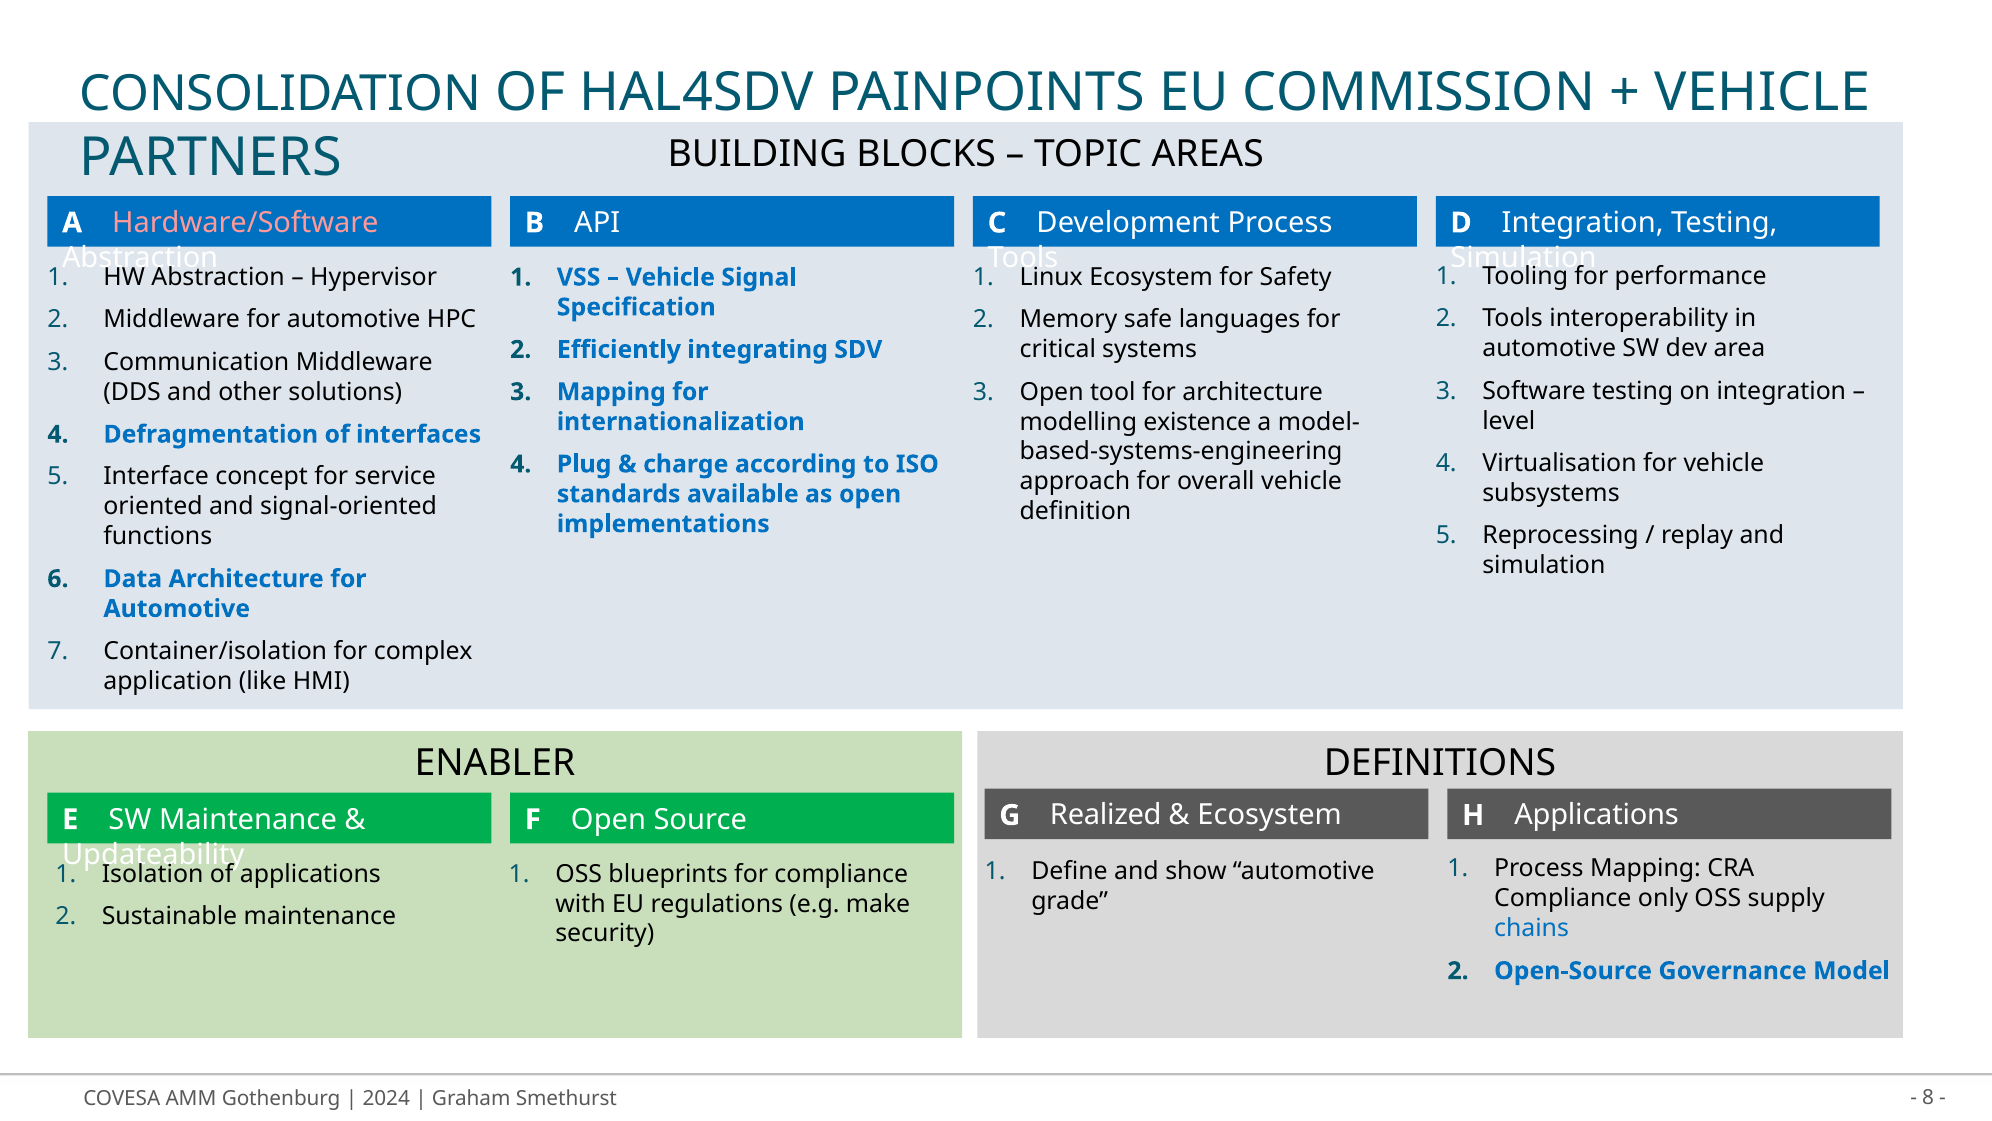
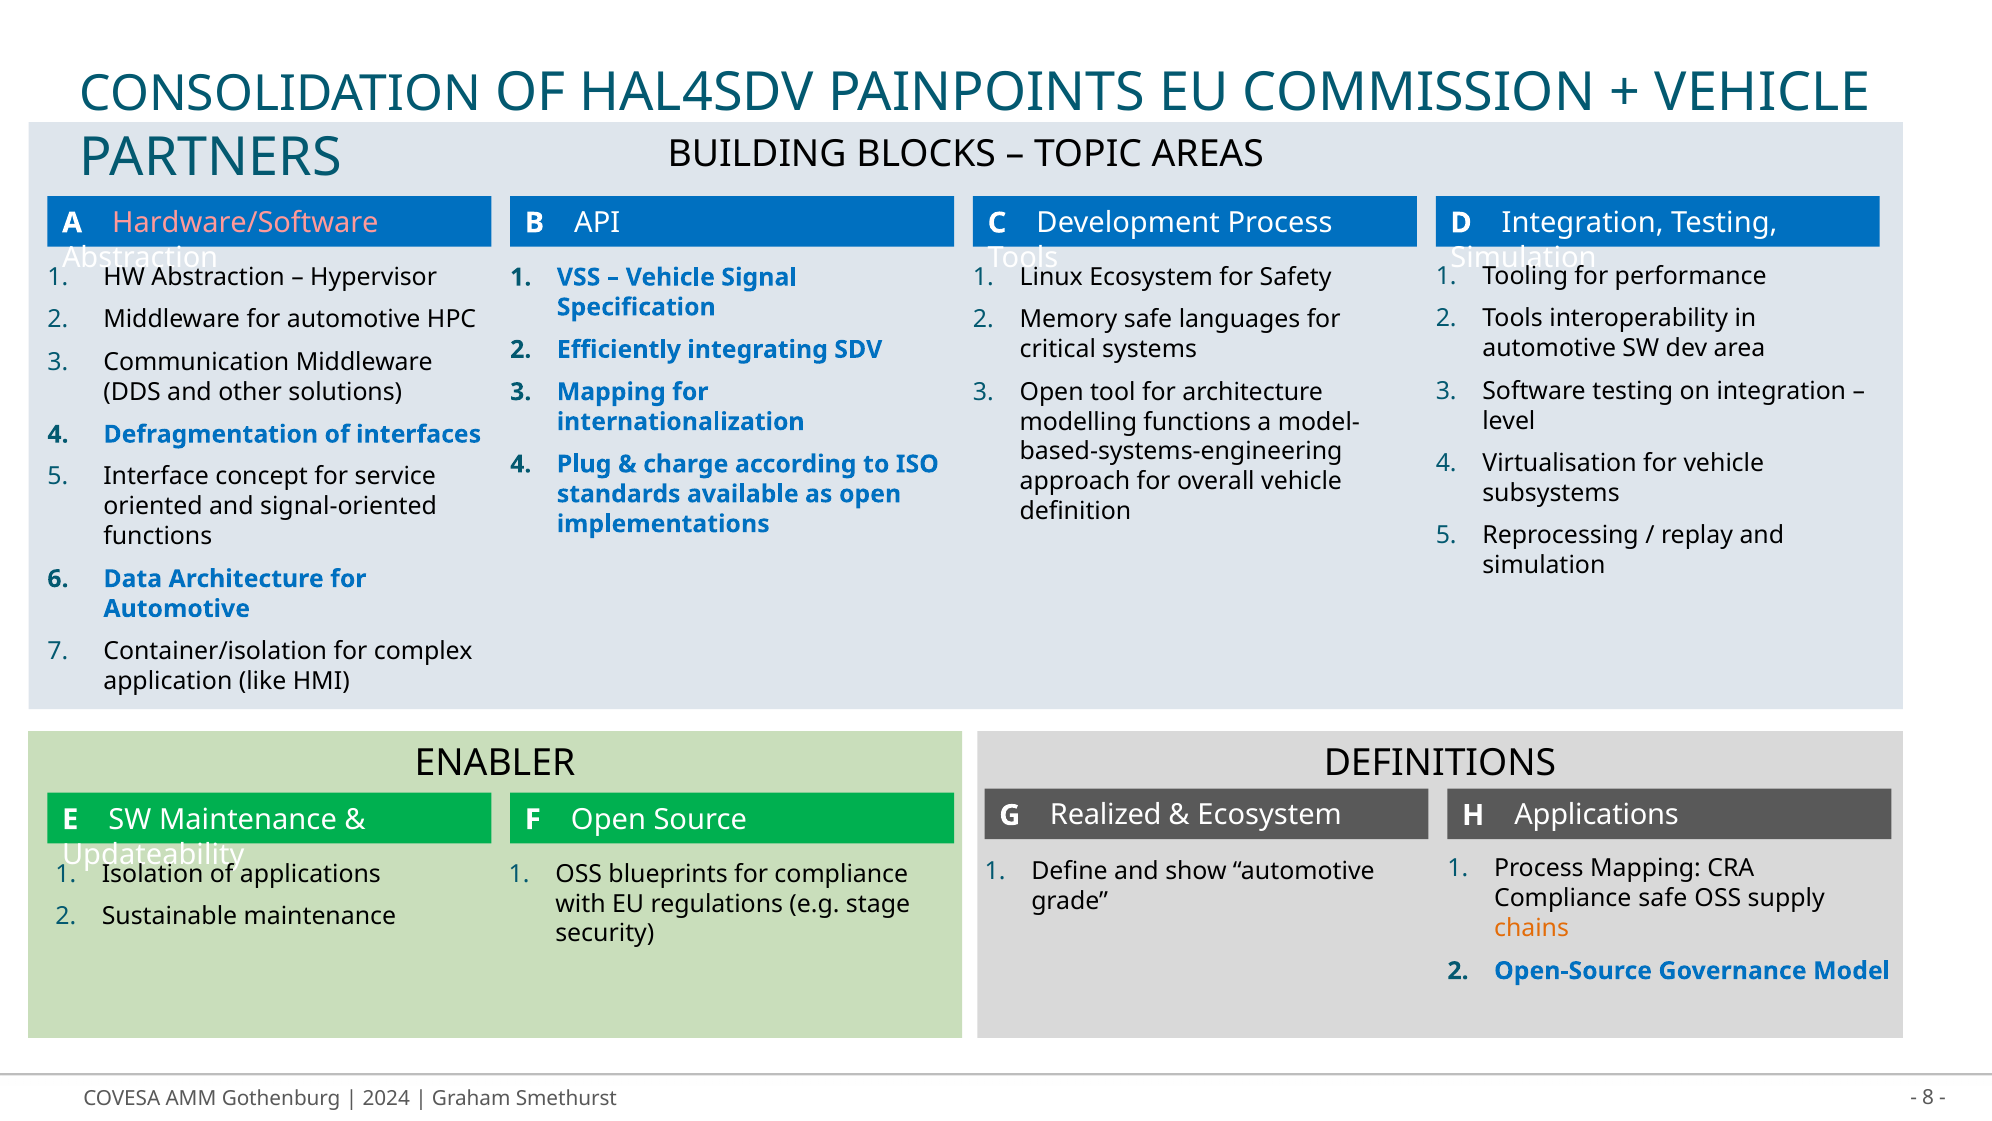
modelling existence: existence -> functions
Compliance only: only -> safe
make: make -> stage
chains colour: blue -> orange
